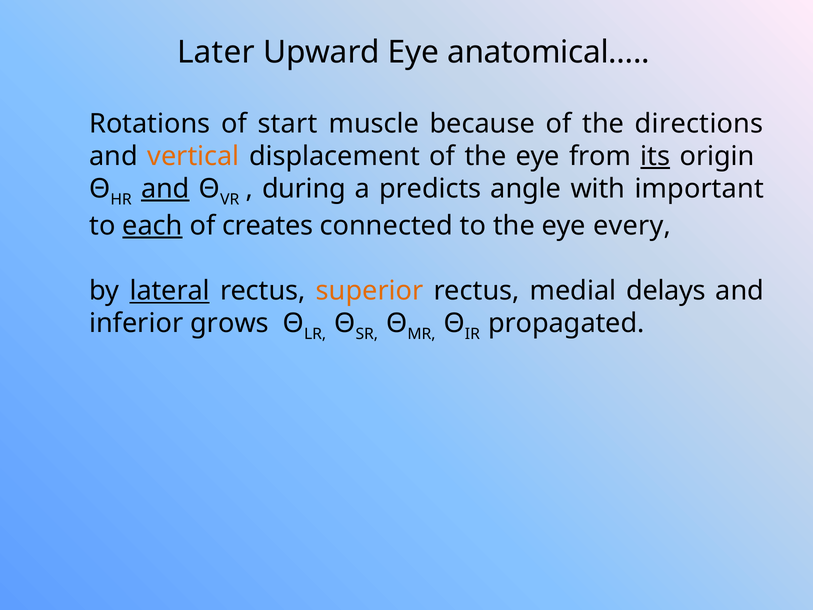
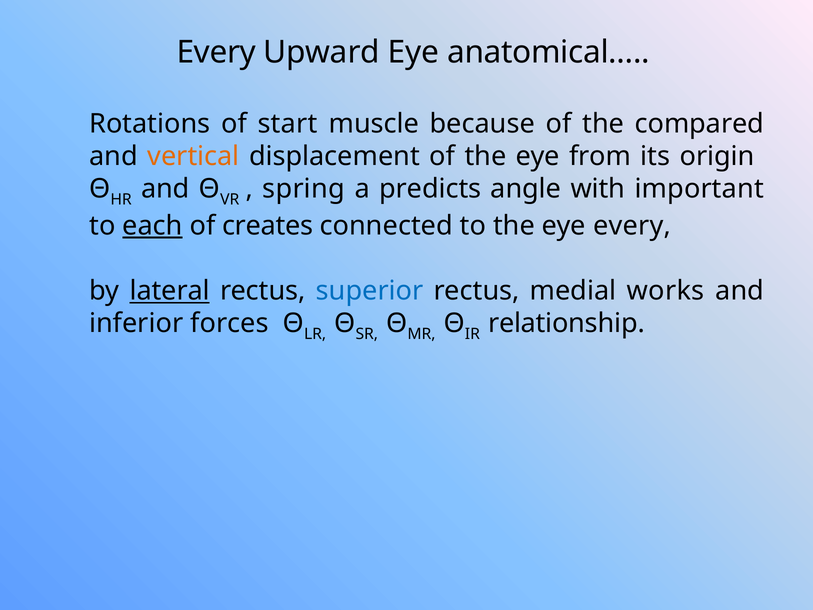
Later at (216, 52): Later -> Every
directions: directions -> compared
its underline: present -> none
and at (165, 189) underline: present -> none
during: during -> spring
superior colour: orange -> blue
delays: delays -> works
grows: grows -> forces
propagated: propagated -> relationship
